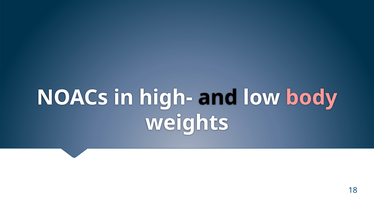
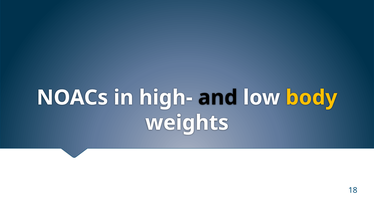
body colour: pink -> yellow
